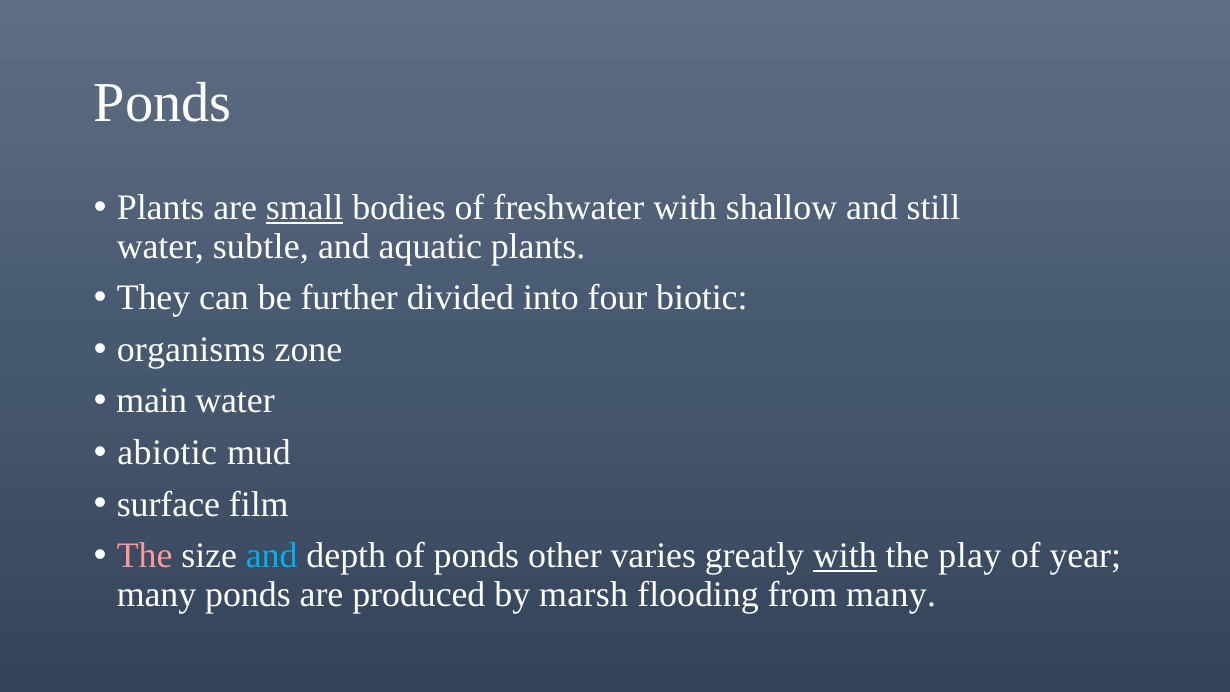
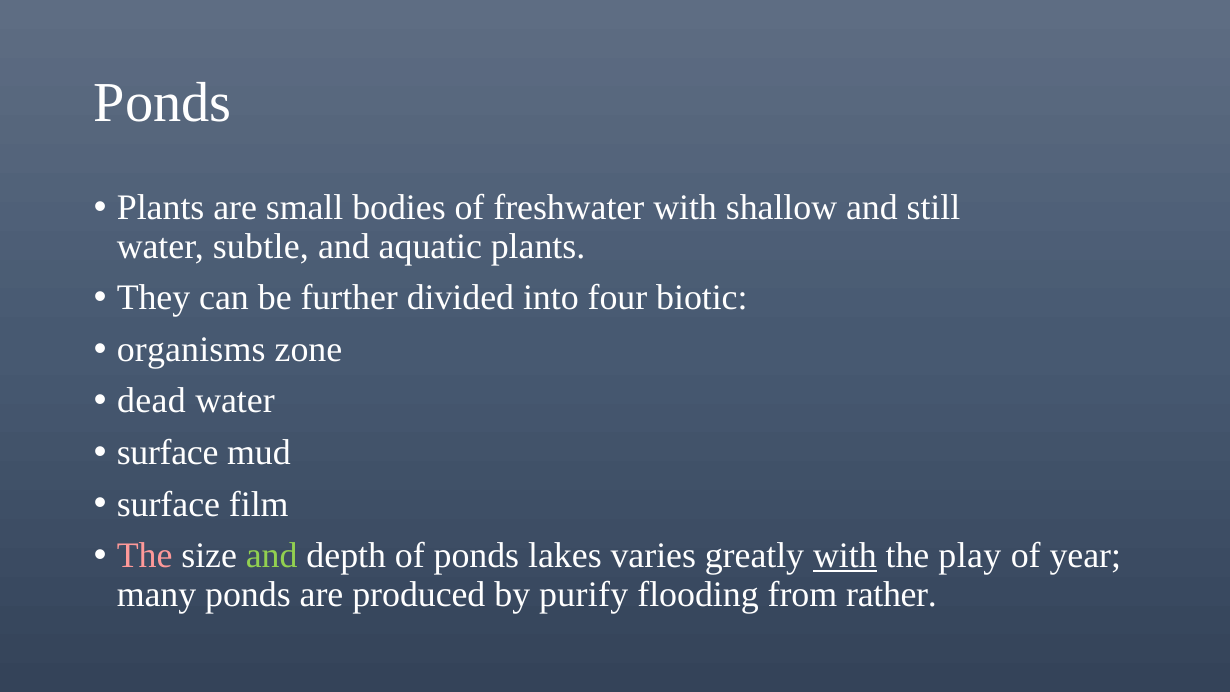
small underline: present -> none
main: main -> dead
abiotic at (167, 453): abiotic -> surface
and at (272, 556) colour: light blue -> light green
other: other -> lakes
marsh: marsh -> purify
from many: many -> rather
